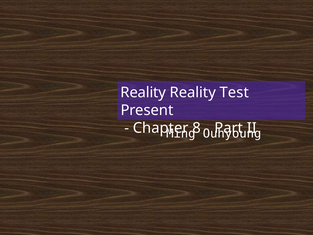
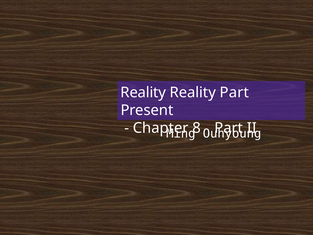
Reality Test: Test -> Part
